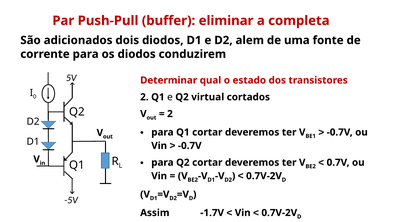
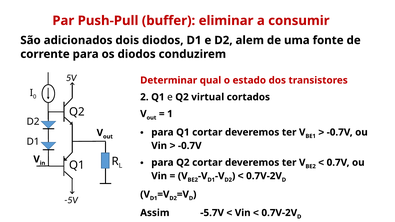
completa: completa -> consumir
2 at (170, 114): 2 -> 1
-1.7V: -1.7V -> -5.7V
